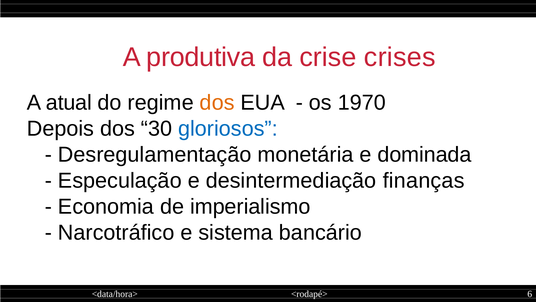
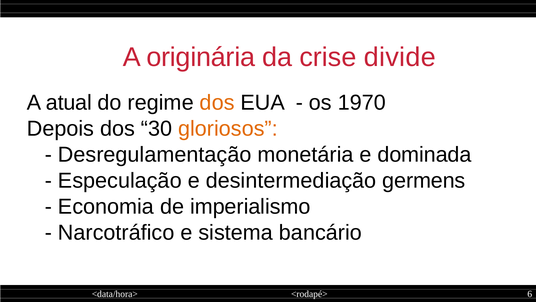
produtiva: produtiva -> originária
crises: crises -> divide
gloriosos colour: blue -> orange
finanças: finanças -> germens
